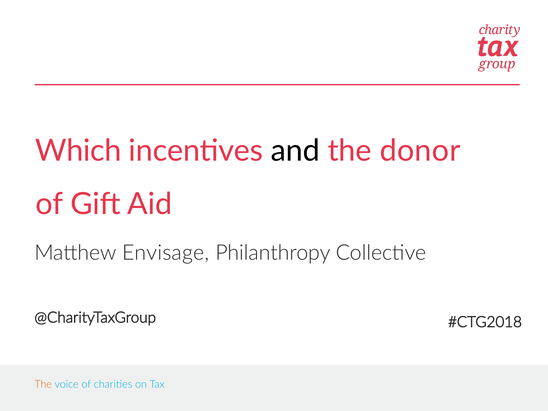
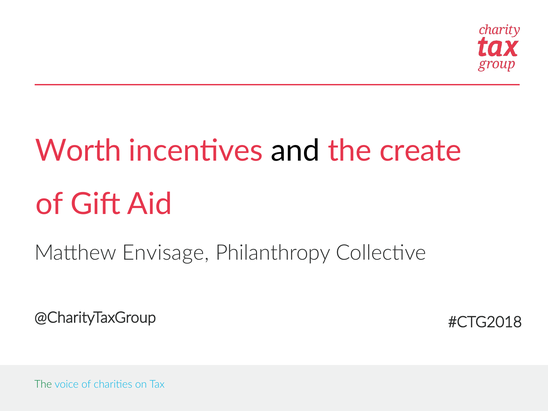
Which: Which -> Worth
donor: donor -> create
The at (43, 384) colour: orange -> green
